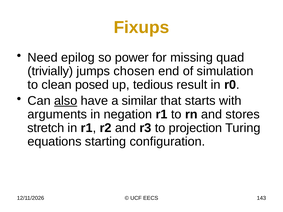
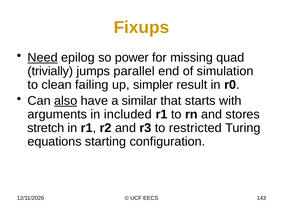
Need underline: none -> present
chosen: chosen -> parallel
posed: posed -> failing
tedious: tedious -> simpler
negation: negation -> included
projection: projection -> restricted
